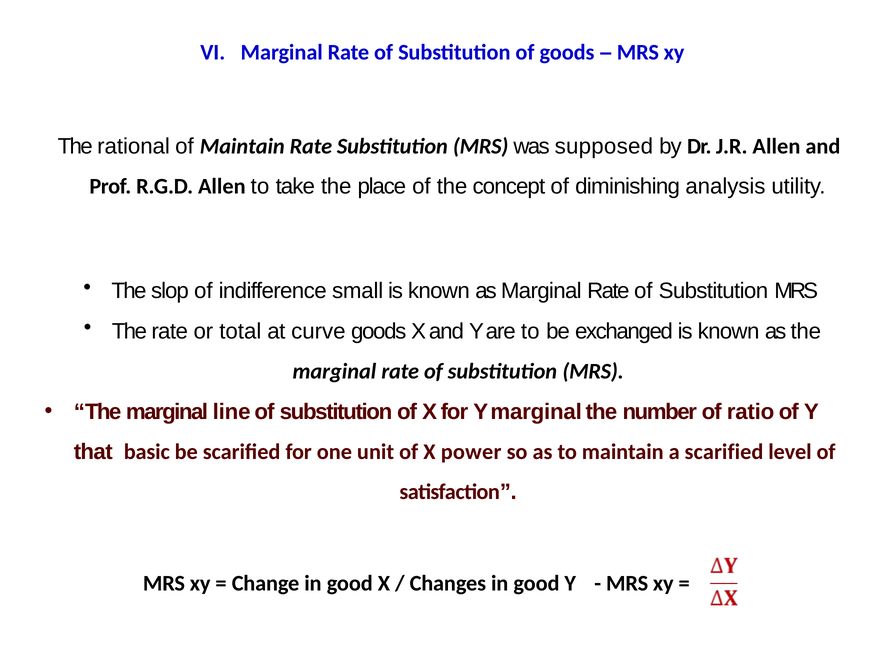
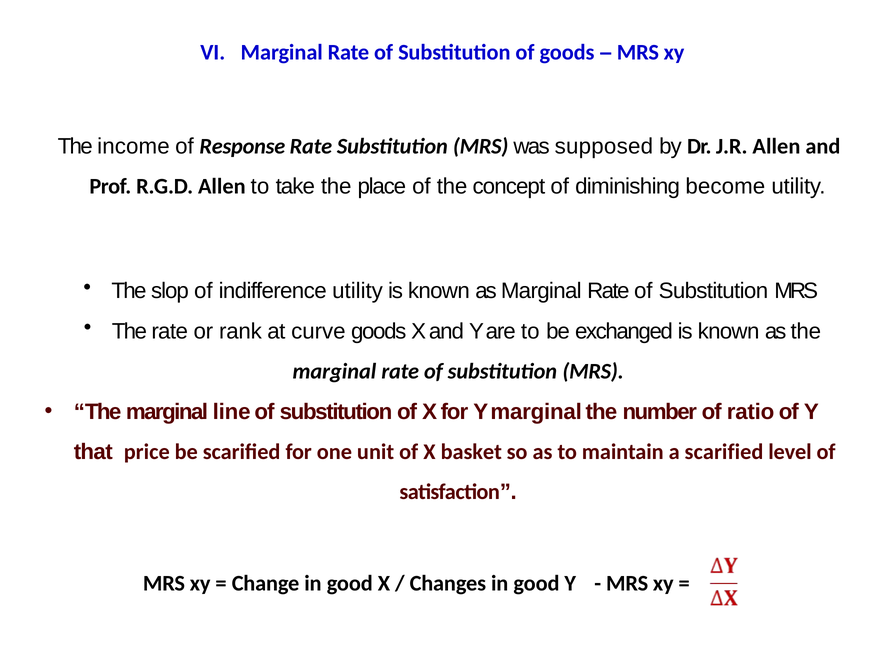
rational: rational -> income
of Maintain: Maintain -> Response
analysis: analysis -> become
indifference small: small -> utility
total: total -> rank
basic: basic -> price
power: power -> basket
